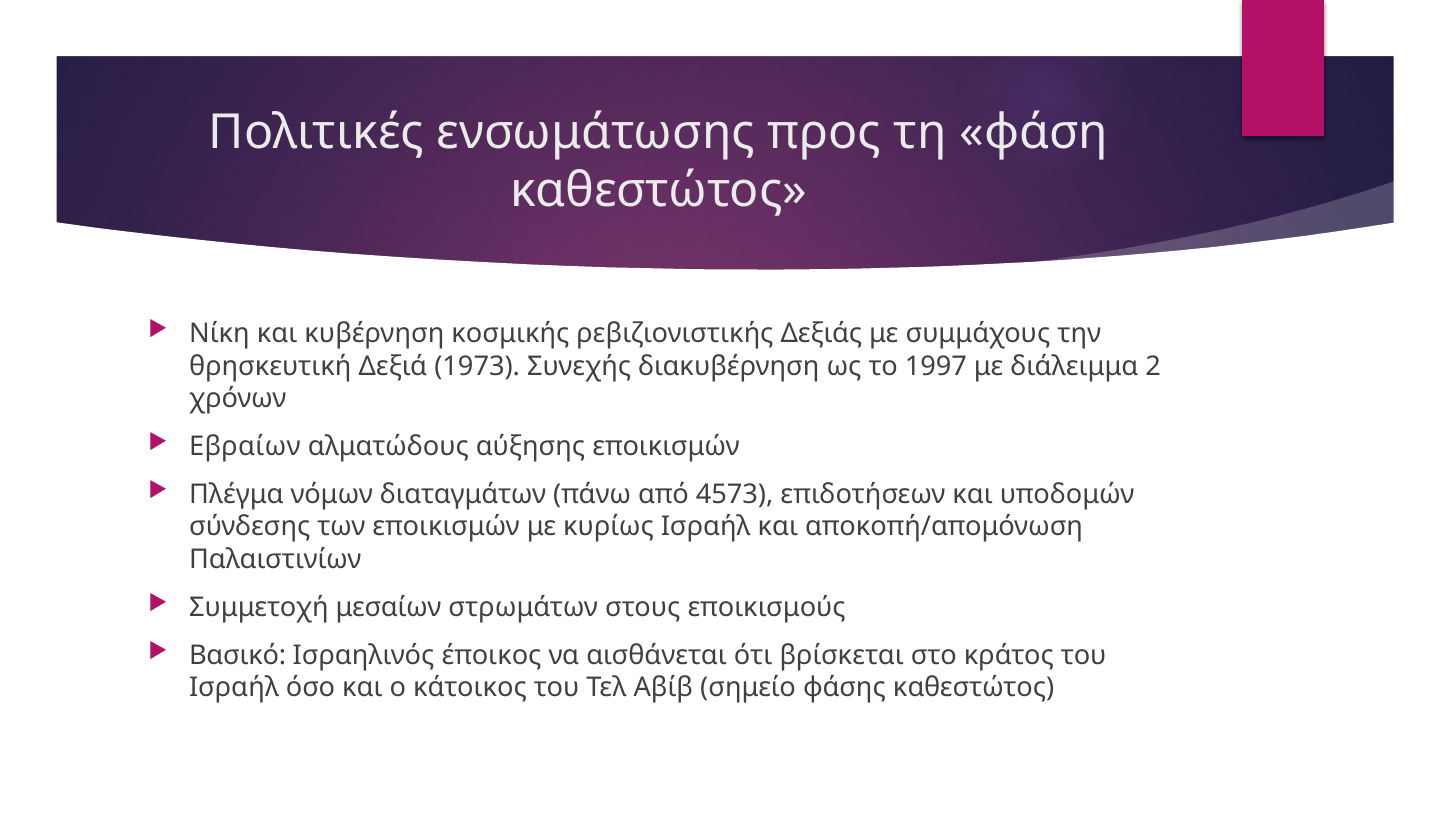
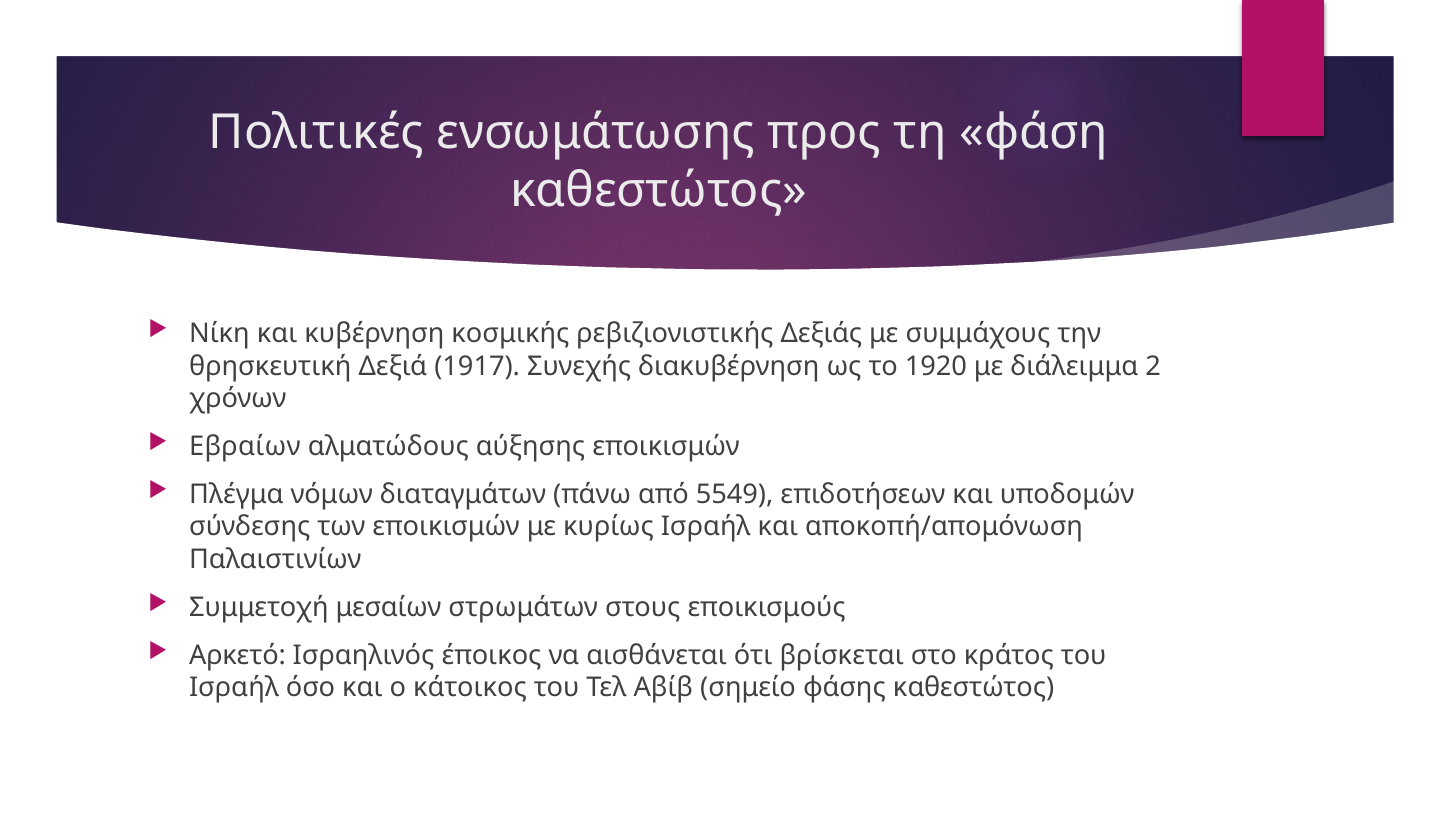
1973: 1973 -> 1917
1997: 1997 -> 1920
4573: 4573 -> 5549
Βασικό: Βασικό -> Αρκετό
